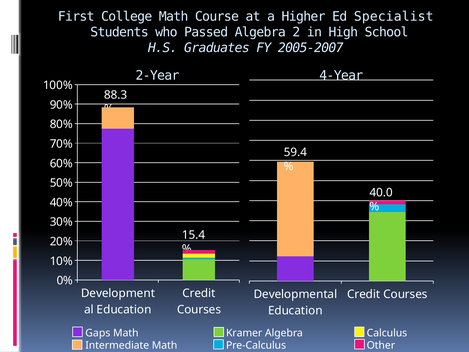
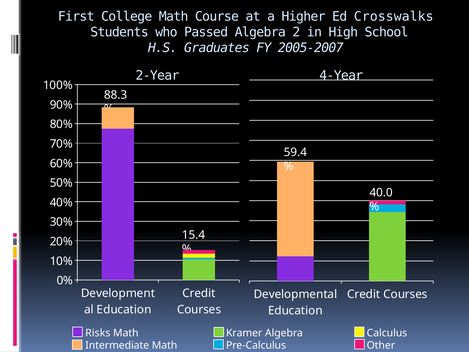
Specialist: Specialist -> Crosswalks
Gaps: Gaps -> Risks
